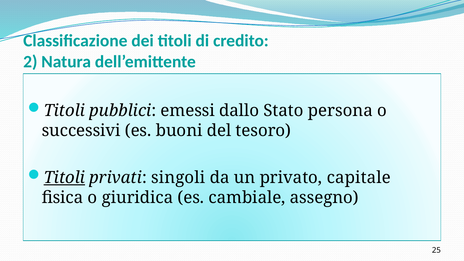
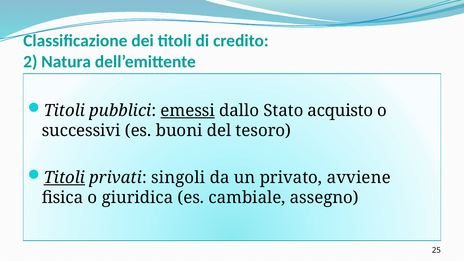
emessi underline: none -> present
persona: persona -> acquisto
capitale: capitale -> avviene
